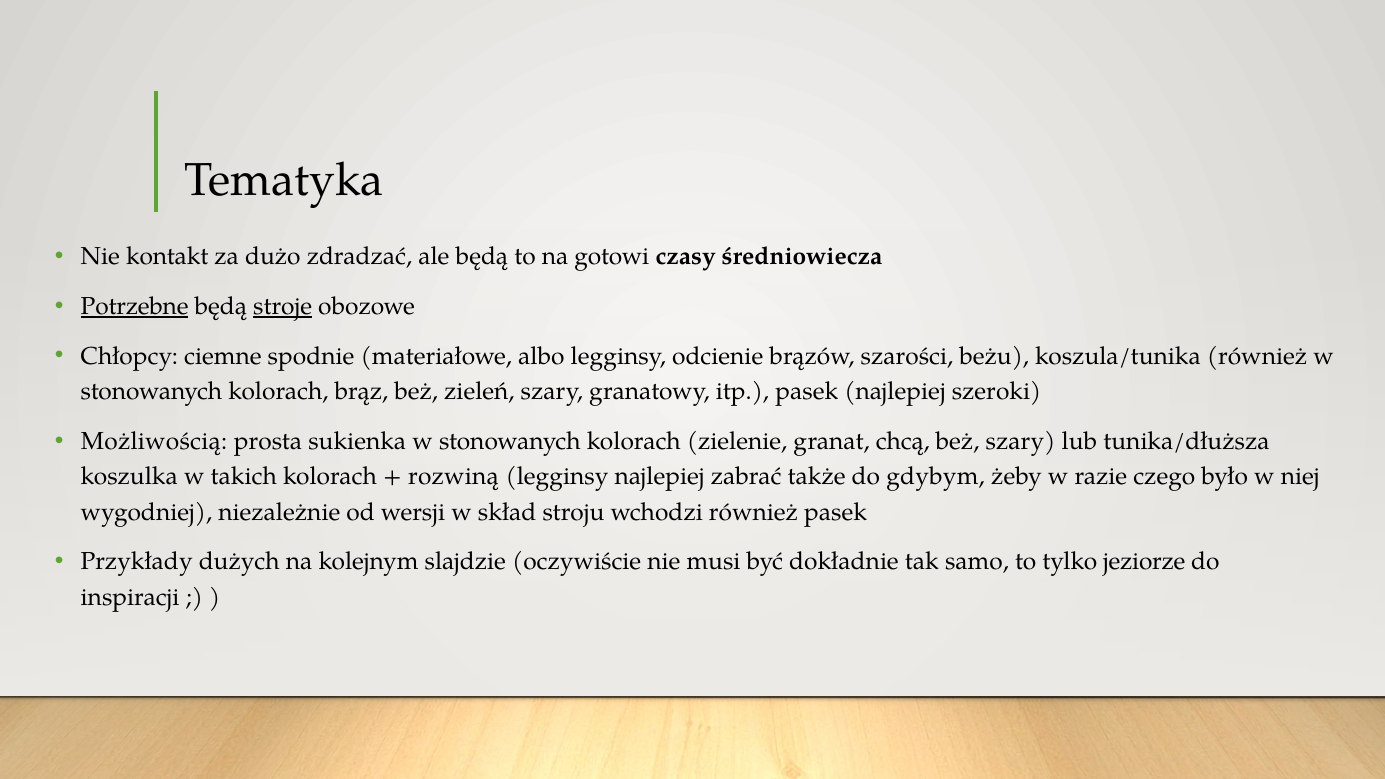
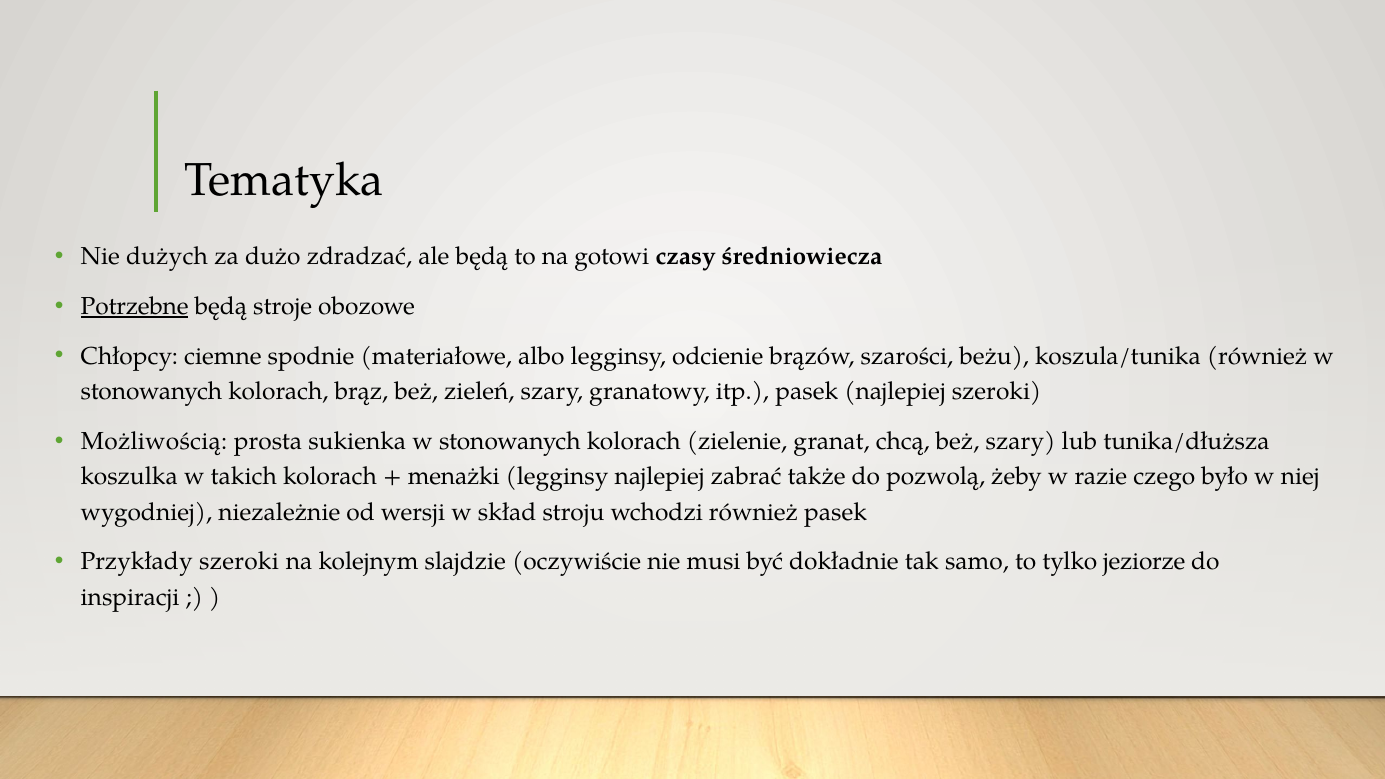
kontakt: kontakt -> dużych
stroje underline: present -> none
rozwiną: rozwiną -> menażki
gdybym: gdybym -> pozwolą
Przykłady dużych: dużych -> szeroki
